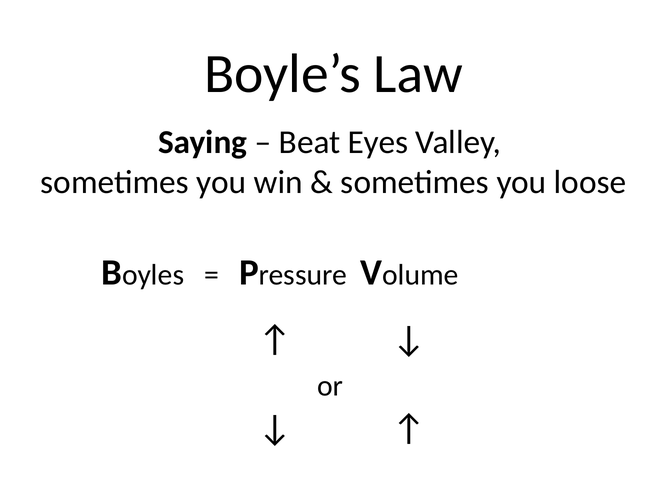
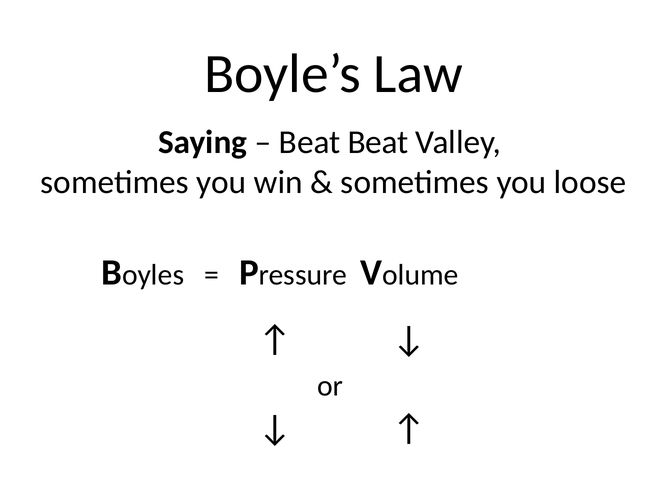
Beat Eyes: Eyes -> Beat
